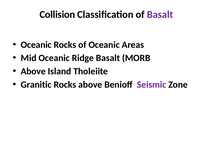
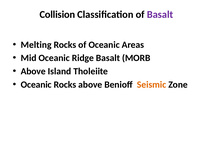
Oceanic at (36, 45): Oceanic -> Melting
Granitic at (36, 84): Granitic -> Oceanic
Seismic colour: purple -> orange
